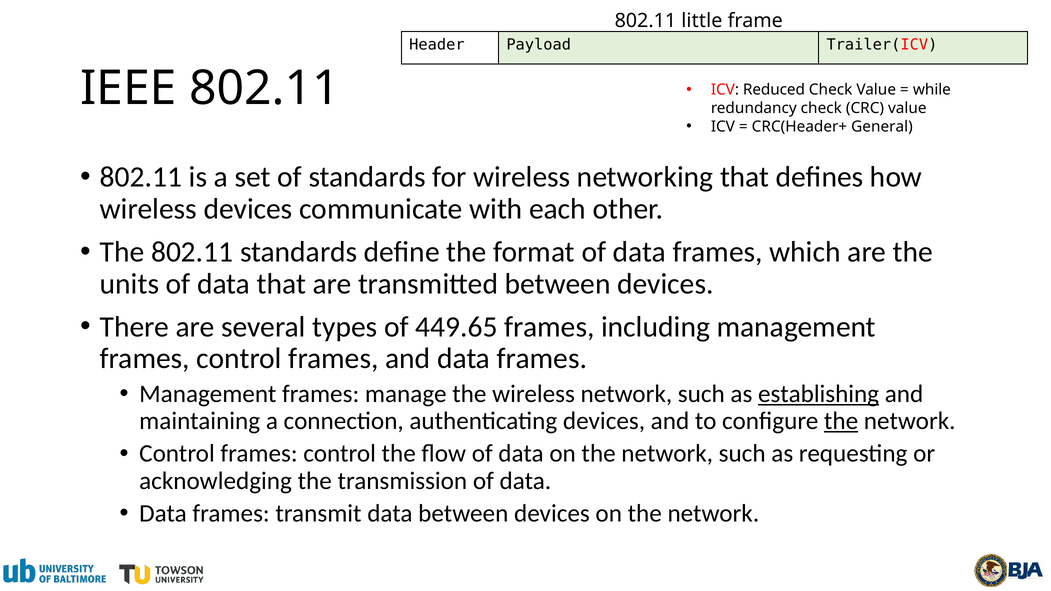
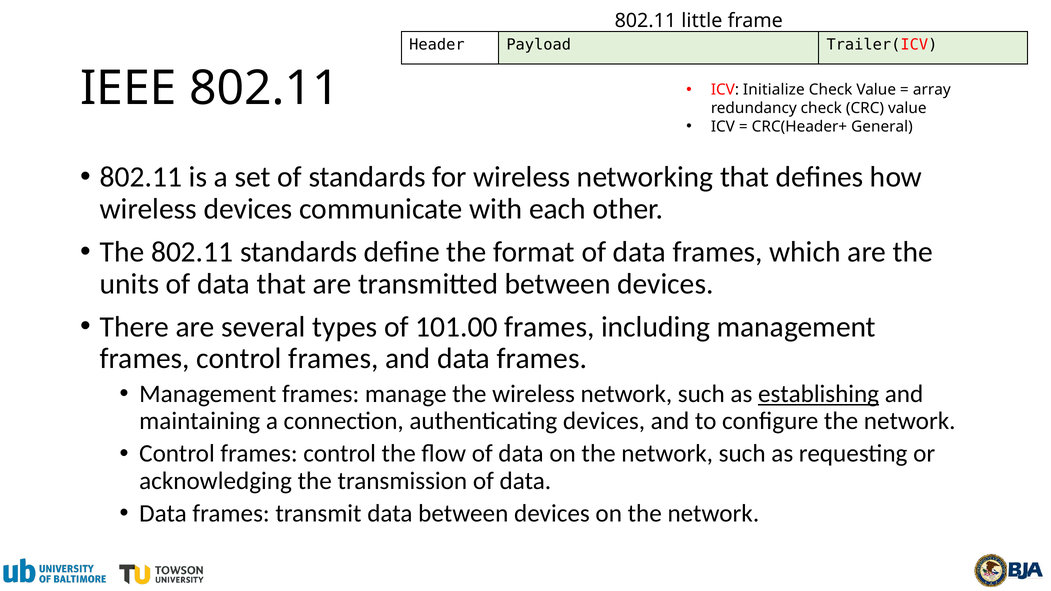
Reduced: Reduced -> Initialize
while: while -> array
449.65: 449.65 -> 101.00
the at (841, 421) underline: present -> none
